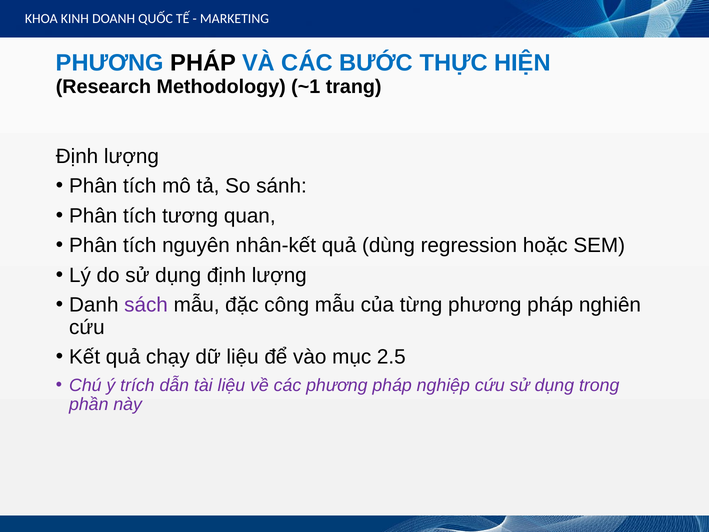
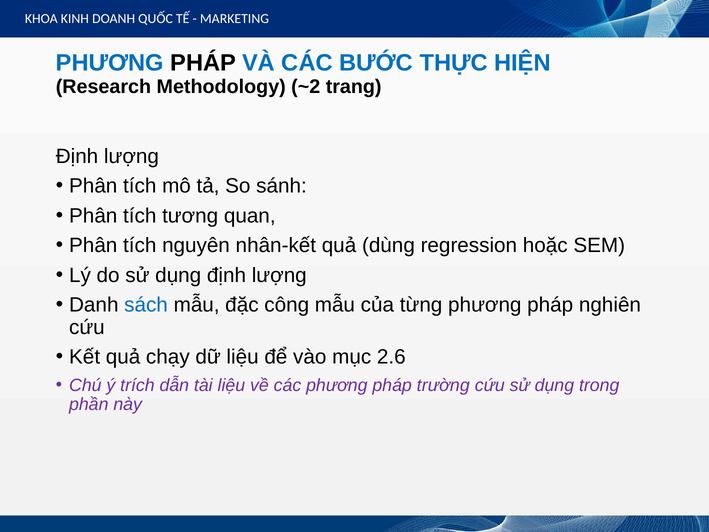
~1: ~1 -> ~2
sách colour: purple -> blue
2.5: 2.5 -> 2.6
nghiệp: nghiệp -> trường
